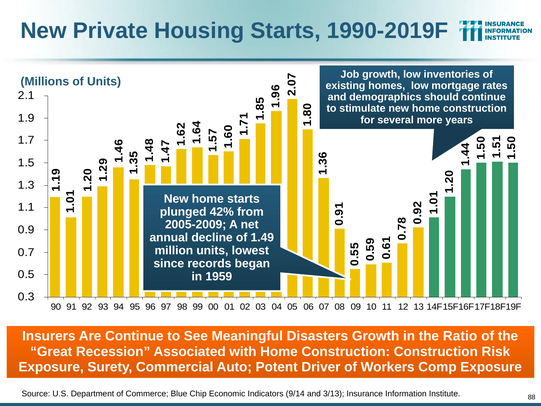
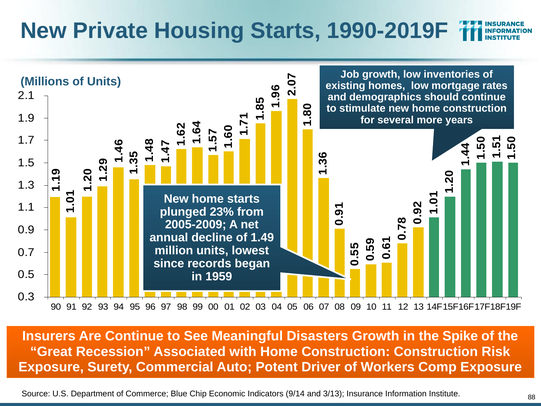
42%: 42% -> 23%
Ratio: Ratio -> Spike
